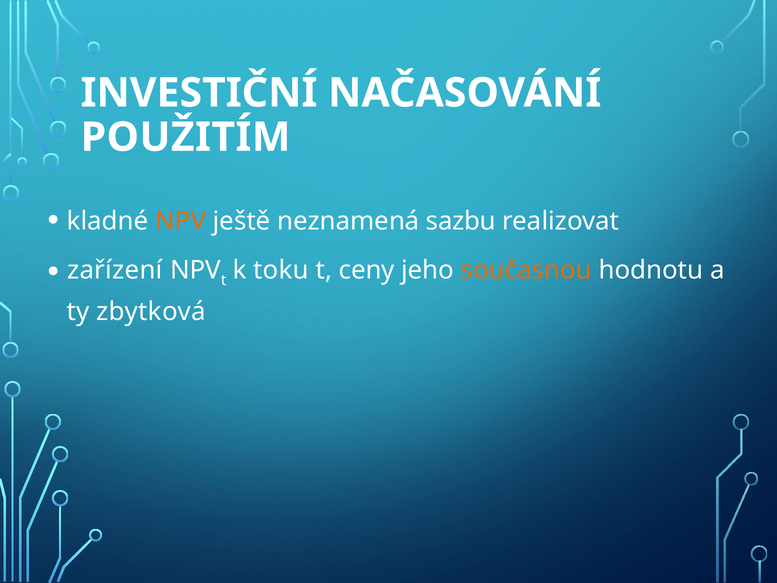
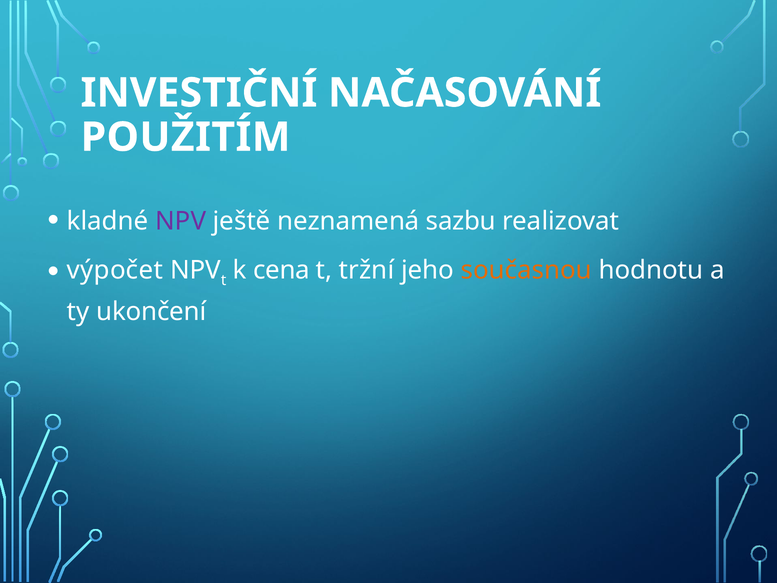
NPV at (181, 221) colour: orange -> purple
zařízení: zařízení -> výpočet
toku: toku -> cena
ceny: ceny -> tržní
zbytková: zbytková -> ukončení
